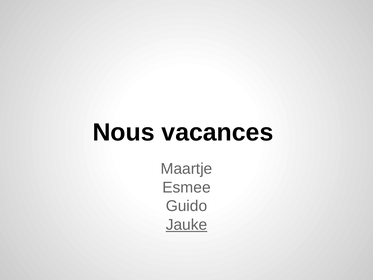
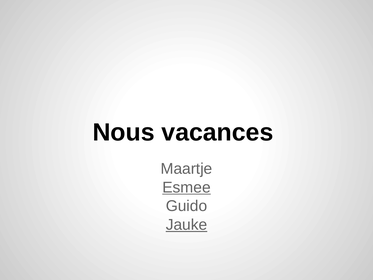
Esmee underline: none -> present
